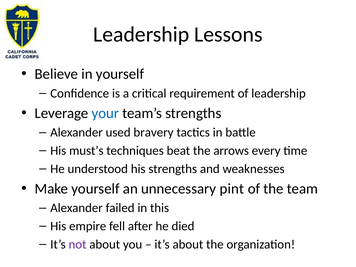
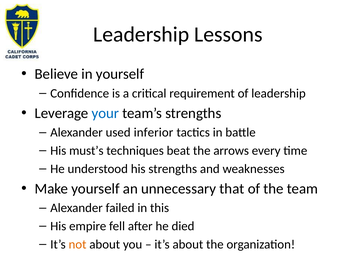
bravery: bravery -> inferior
pint: pint -> that
not colour: purple -> orange
